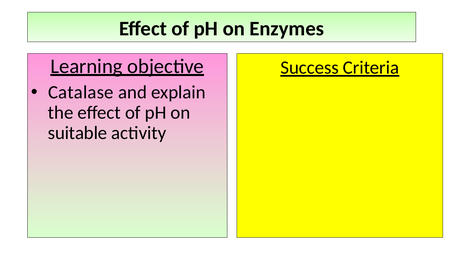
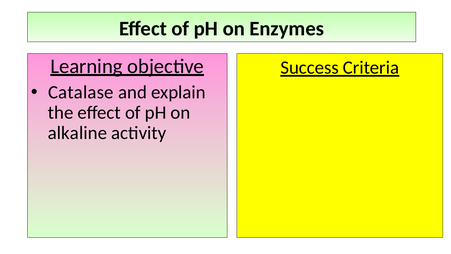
suitable: suitable -> alkaline
